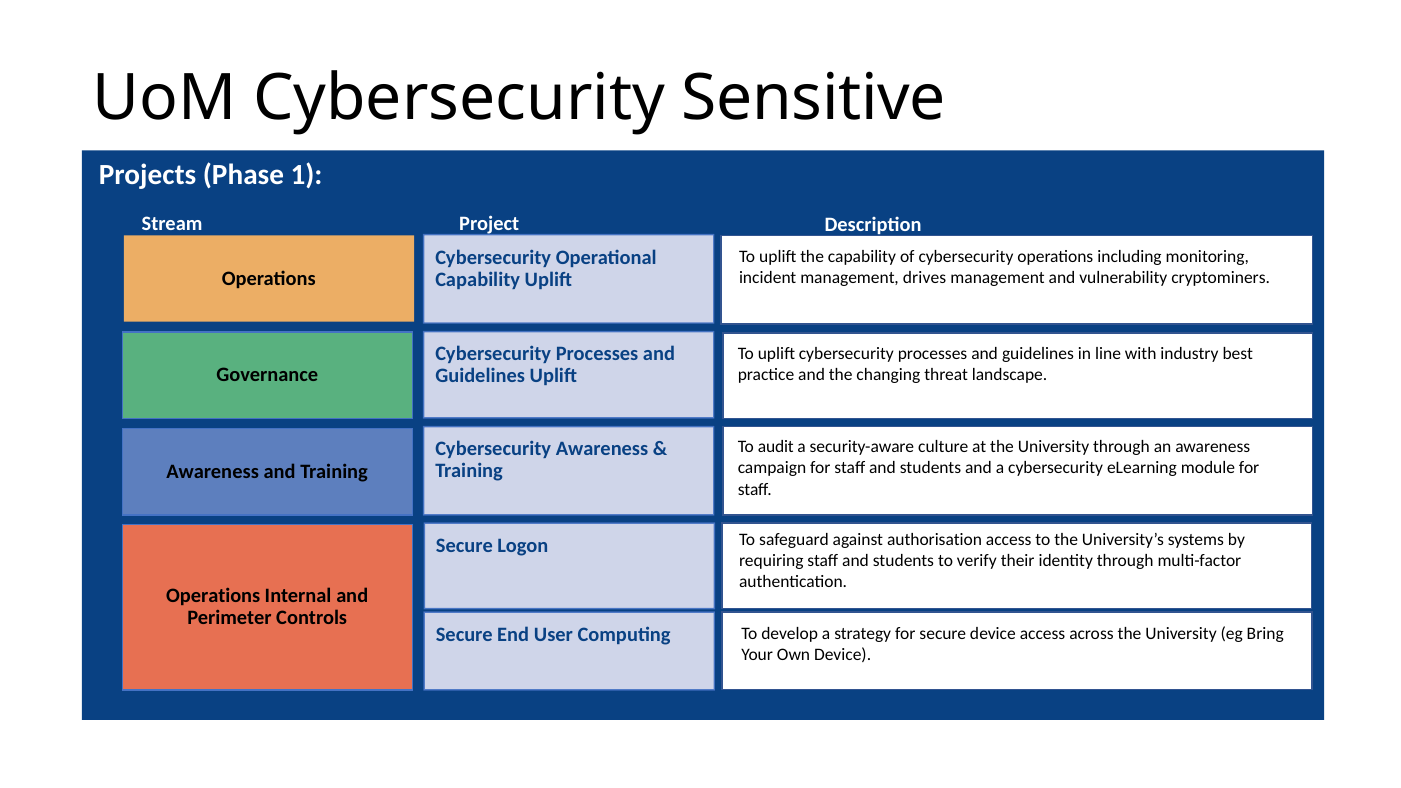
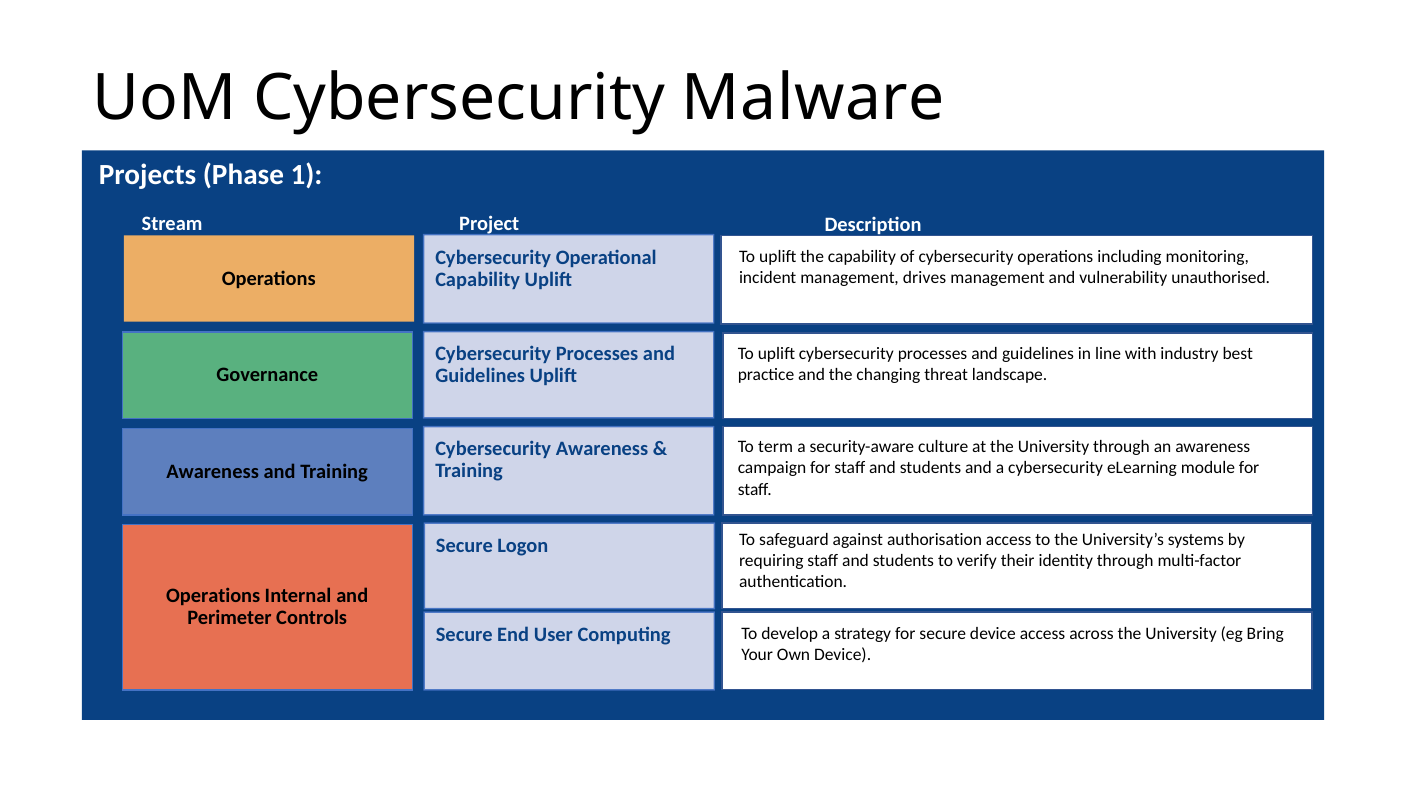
Sensitive: Sensitive -> Malware
cryptominers: cryptominers -> unauthorised
audit: audit -> term
